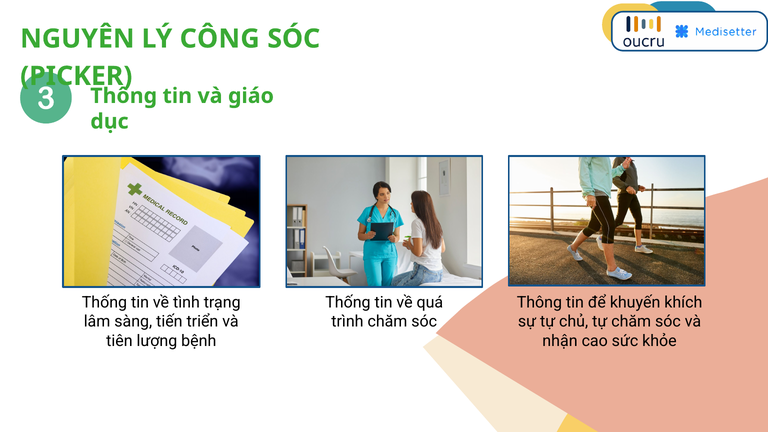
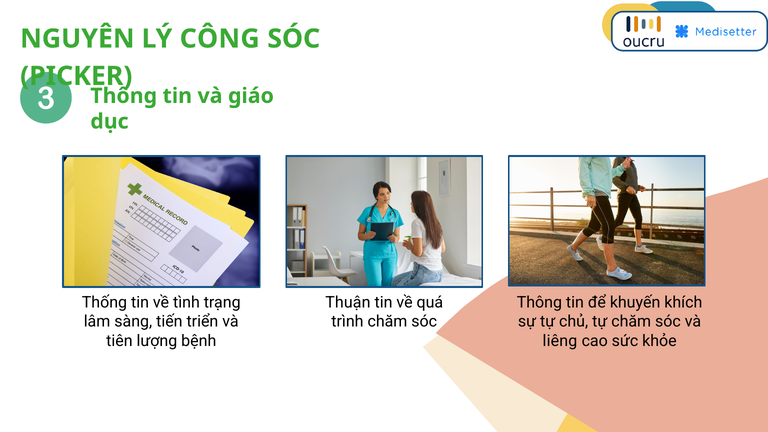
Thống at (348, 302): Thống -> Thuận
nhận: nhận -> liêng
